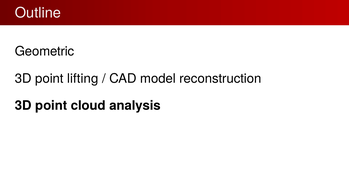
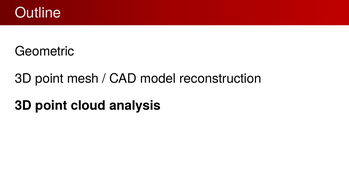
lifting: lifting -> mesh
